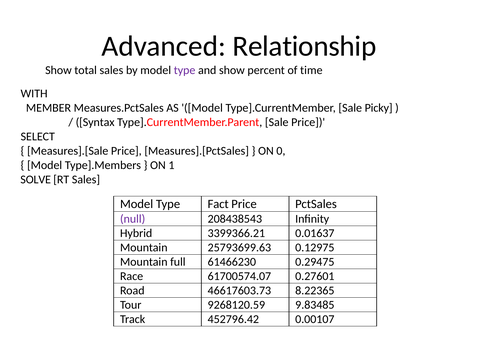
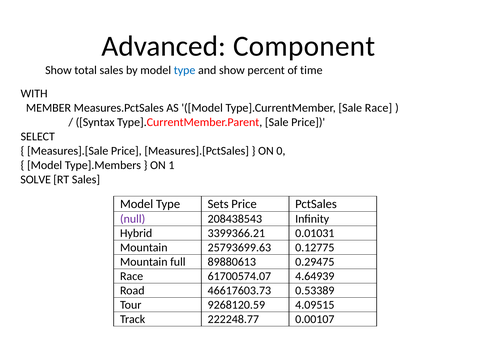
Relationship: Relationship -> Component
type at (185, 70) colour: purple -> blue
Sale Picky: Picky -> Race
Fact: Fact -> Sets
0.01637: 0.01637 -> 0.01031
0.12975: 0.12975 -> 0.12775
61466230: 61466230 -> 89880613
0.27601: 0.27601 -> 4.64939
8.22365: 8.22365 -> 0.53389
9.83485: 9.83485 -> 4.09515
452796.42: 452796.42 -> 222248.77
